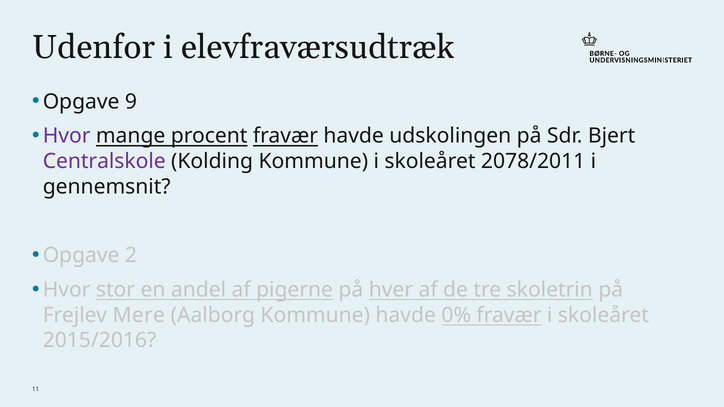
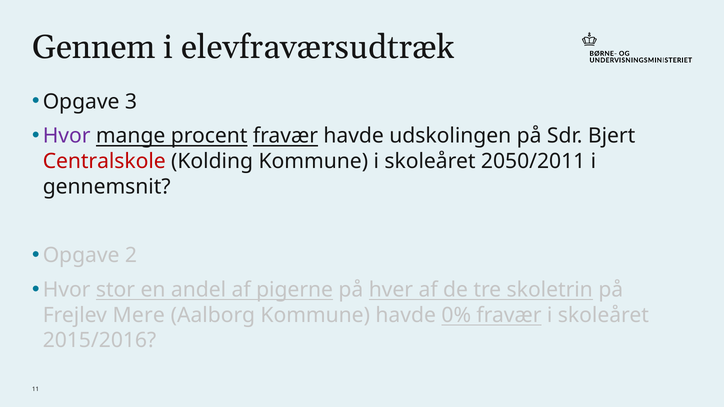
Udenfor: Udenfor -> Gennem
9: 9 -> 3
Centralskole colour: purple -> red
2078/2011: 2078/2011 -> 2050/2011
